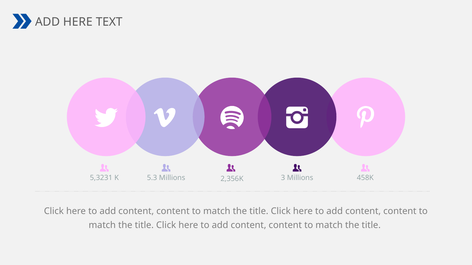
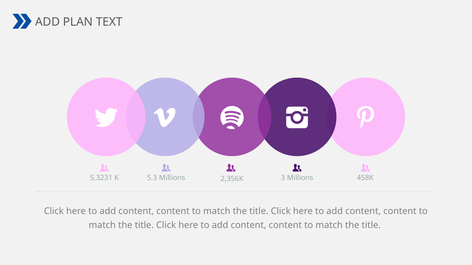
ADD HERE: HERE -> PLAN
